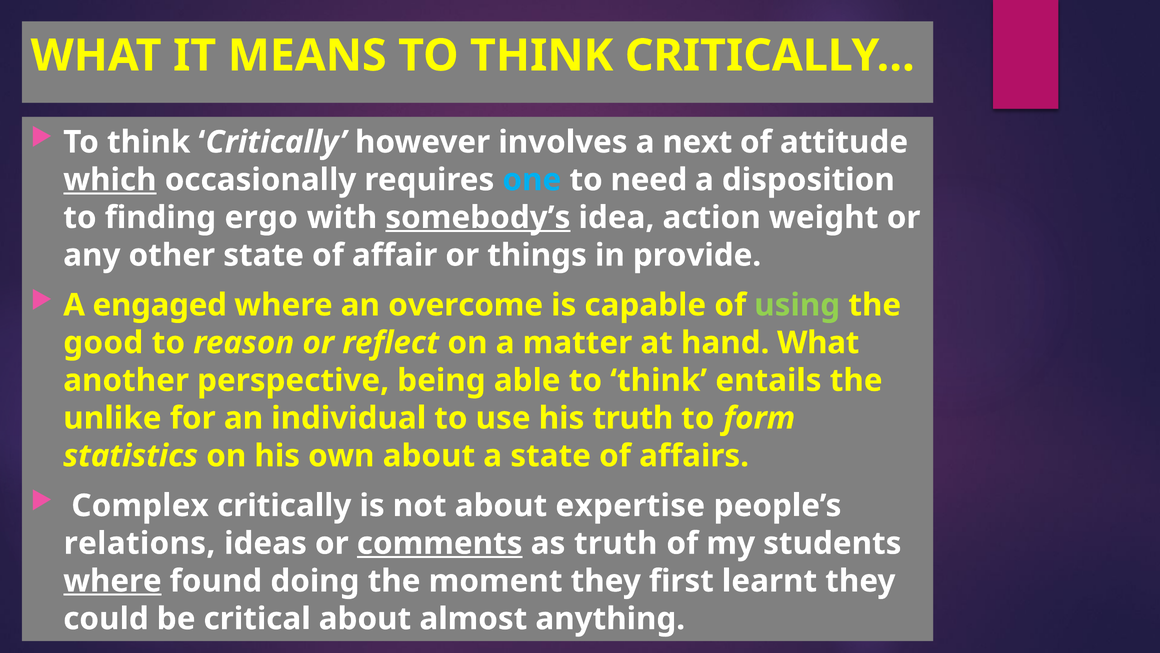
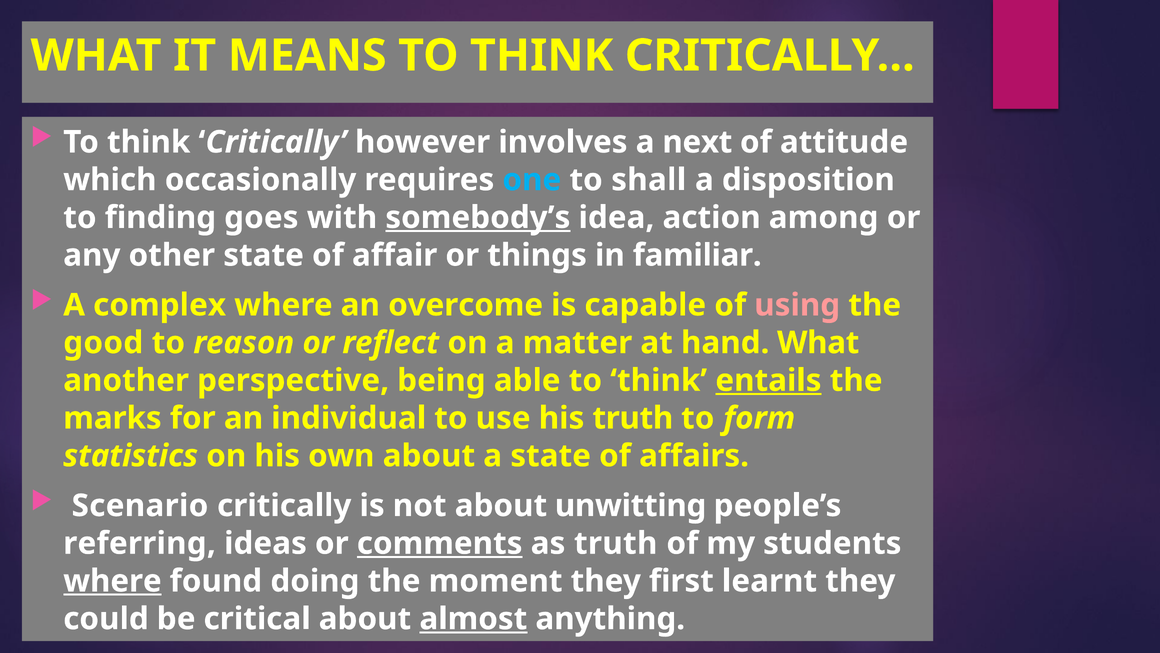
which underline: present -> none
need: need -> shall
ergo: ergo -> goes
weight: weight -> among
provide: provide -> familiar
engaged: engaged -> complex
using colour: light green -> pink
entails underline: none -> present
unlike: unlike -> marks
Complex: Complex -> Scenario
expertise: expertise -> unwitting
relations: relations -> referring
almost underline: none -> present
